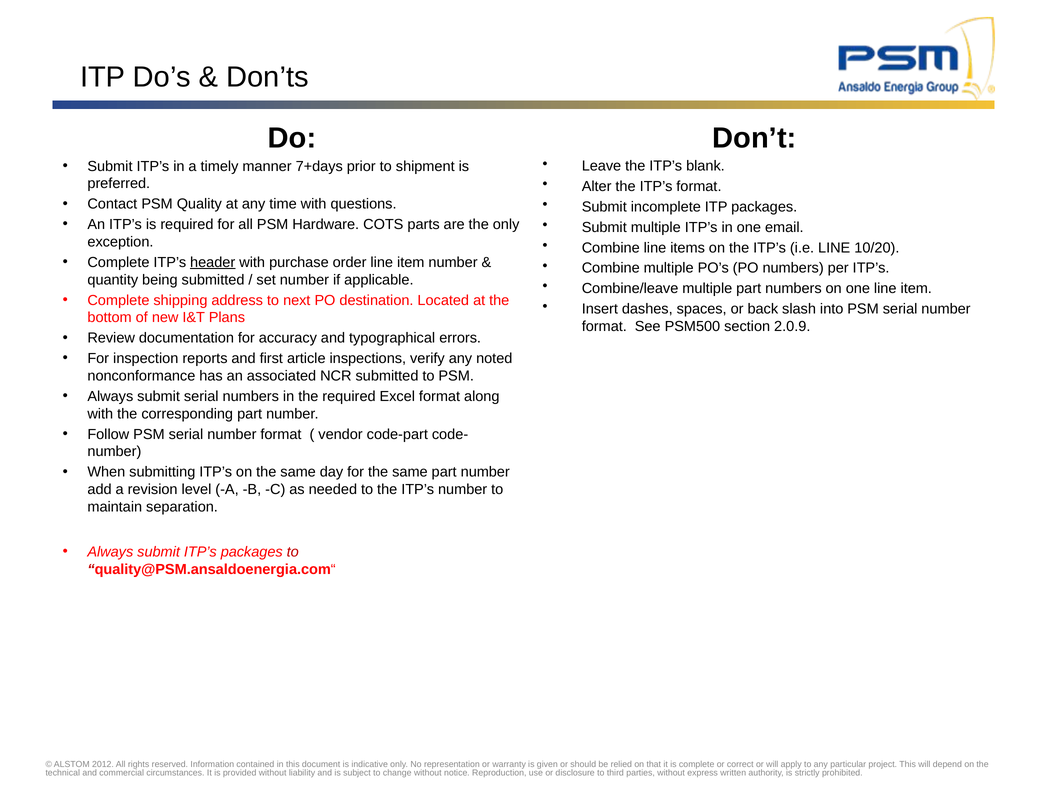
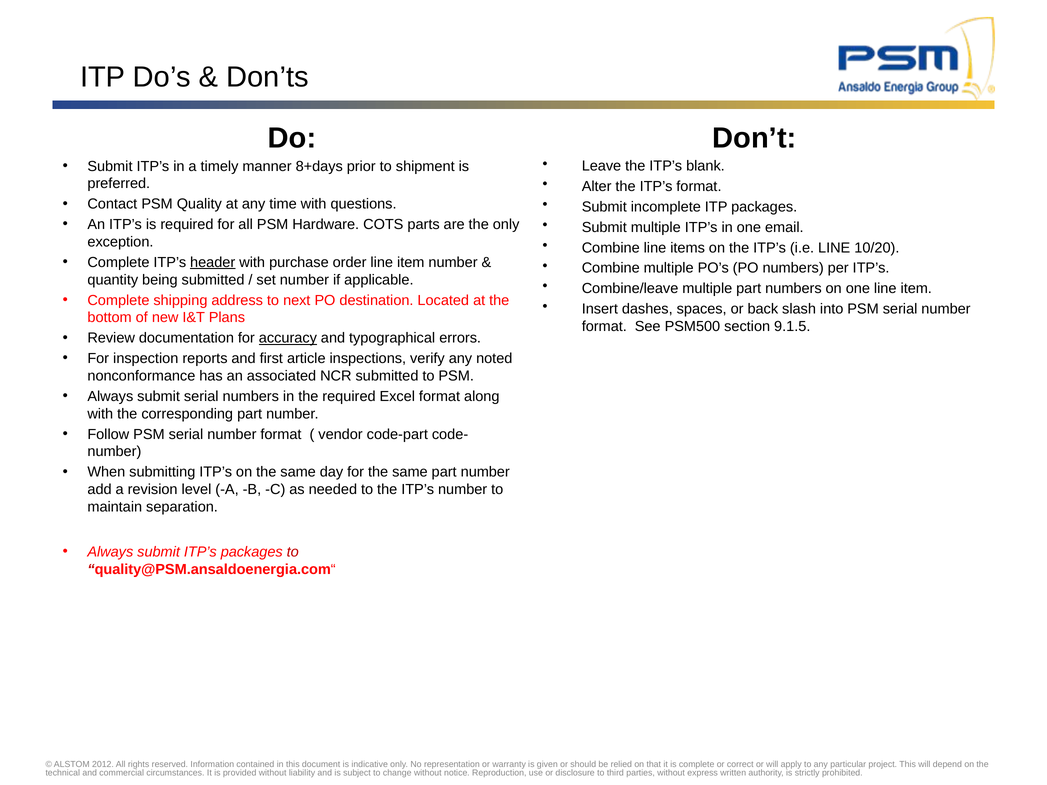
7+days: 7+days -> 8+days
2.0.9: 2.0.9 -> 9.1.5
accuracy underline: none -> present
